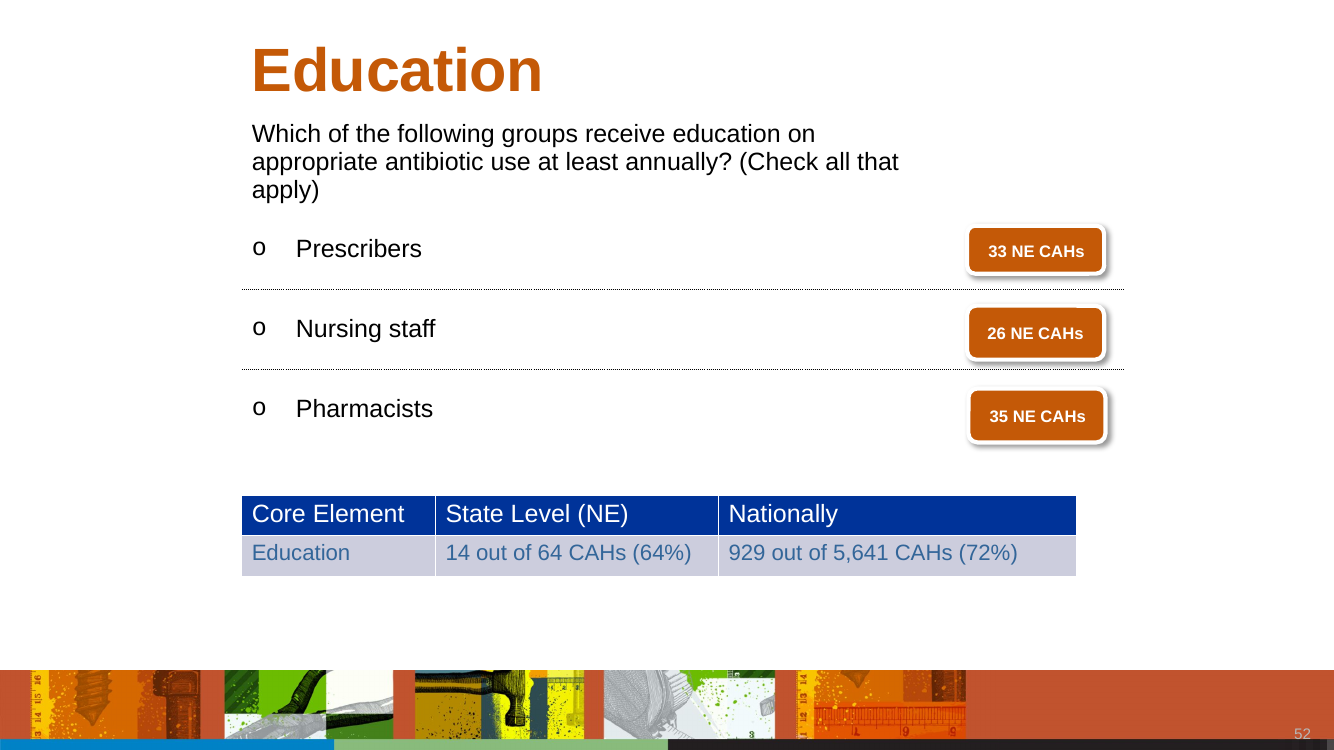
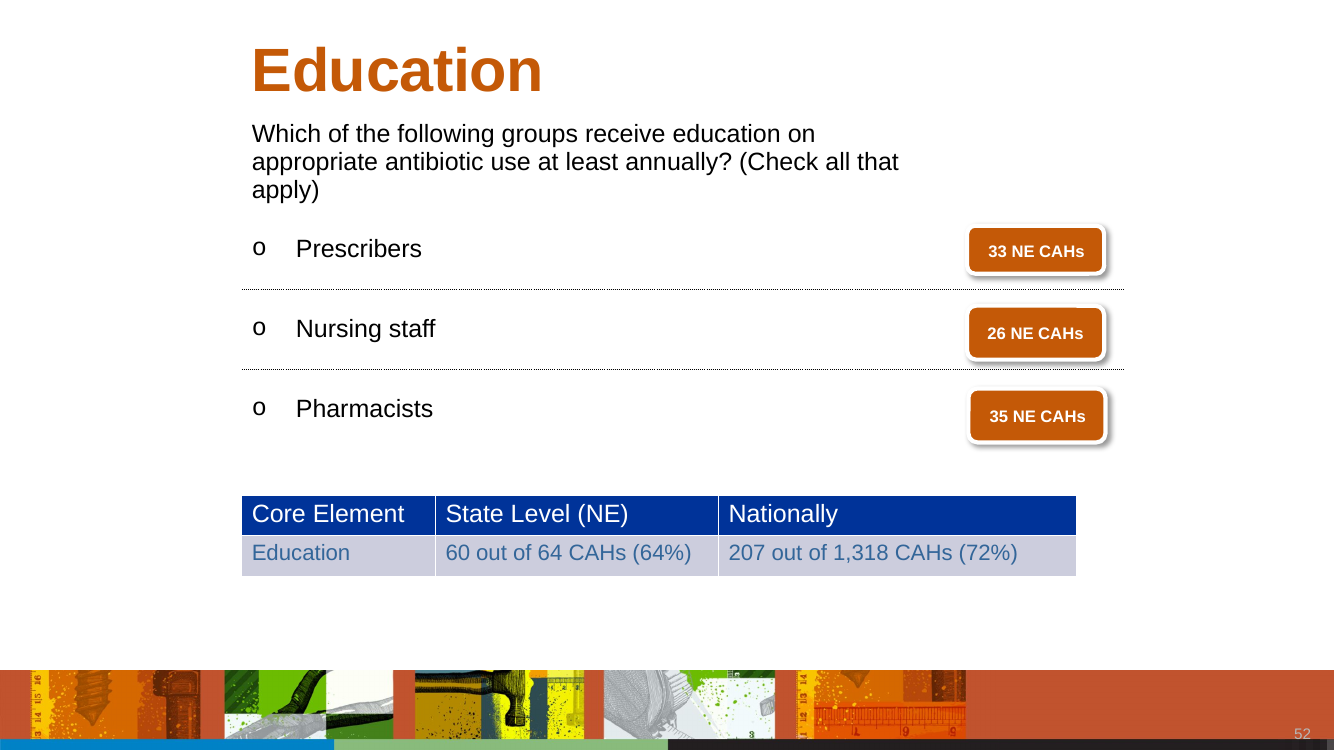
14: 14 -> 60
929: 929 -> 207
5,641: 5,641 -> 1,318
